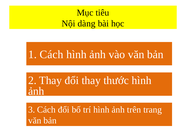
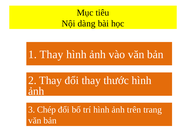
1 Cách: Cách -> Thay
3 Cách: Cách -> Chép
